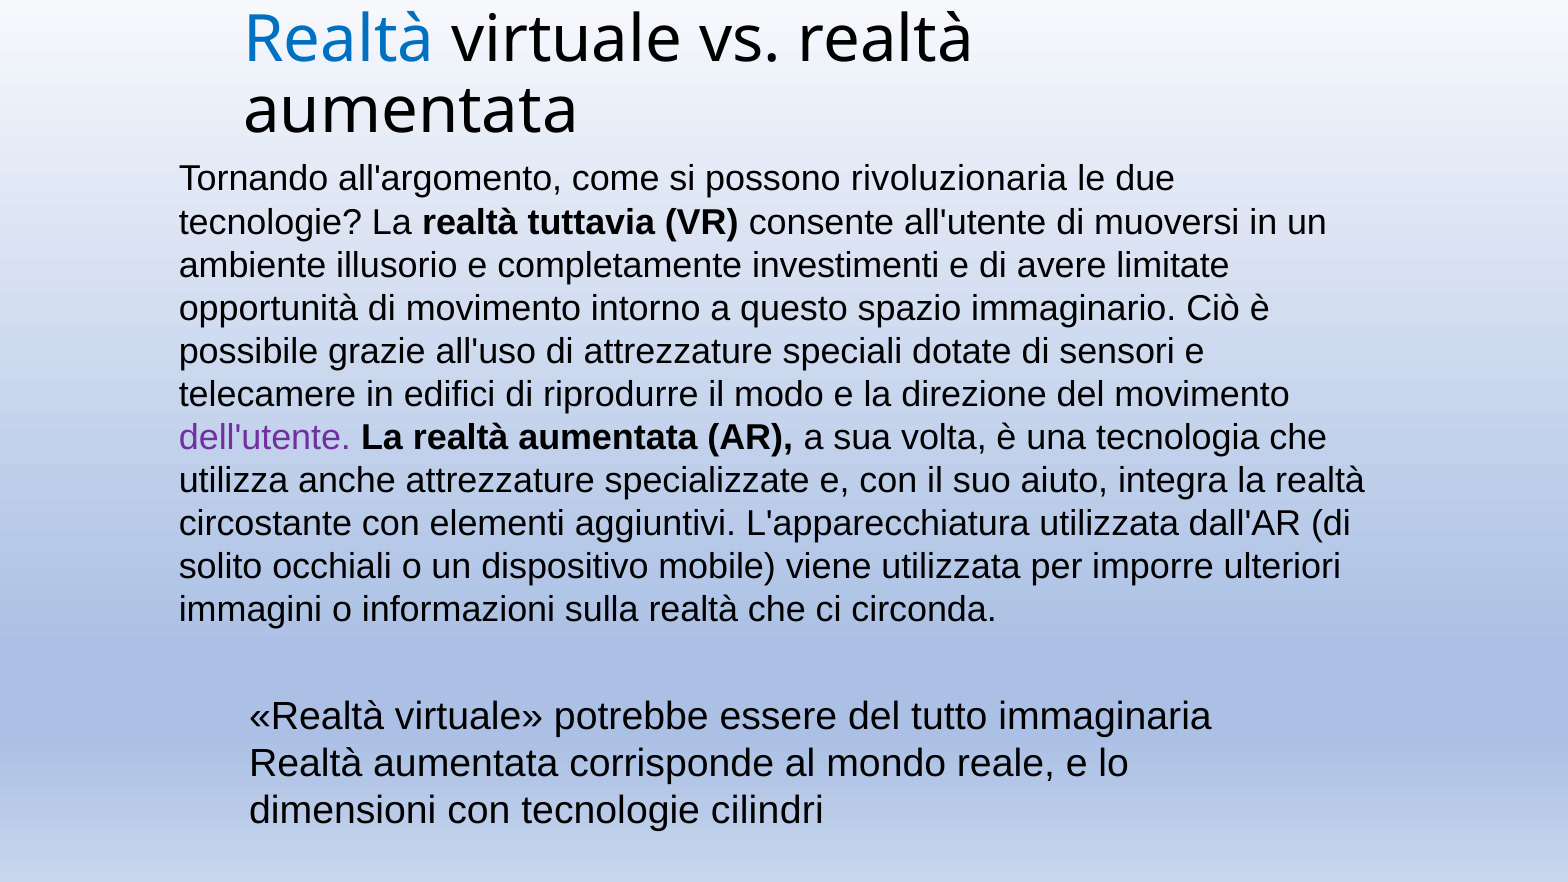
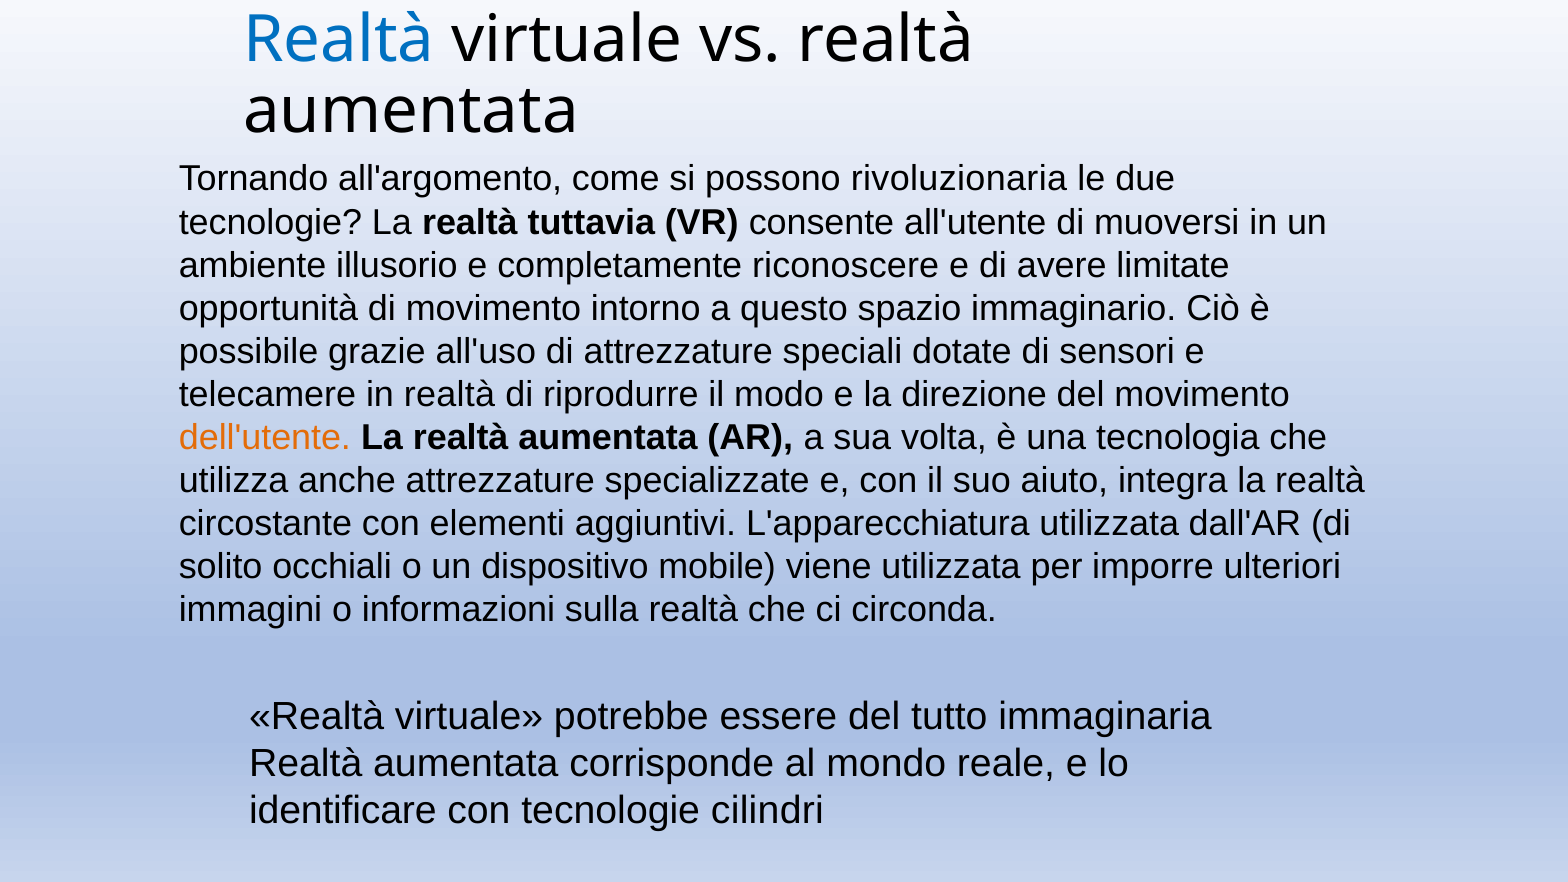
investimenti: investimenti -> riconoscere
in edifici: edifici -> realtà
dell'utente colour: purple -> orange
dimensioni: dimensioni -> identificare
